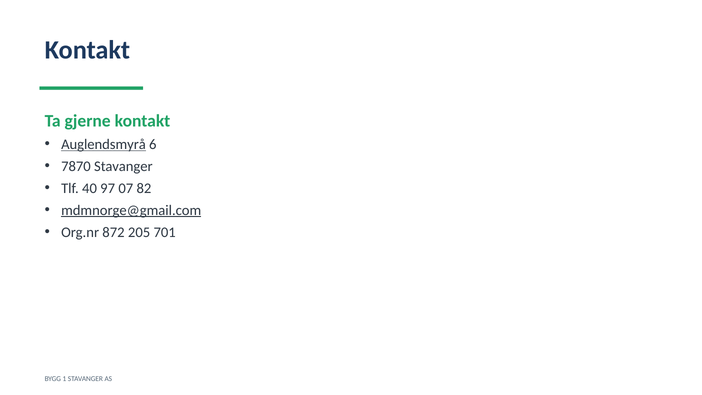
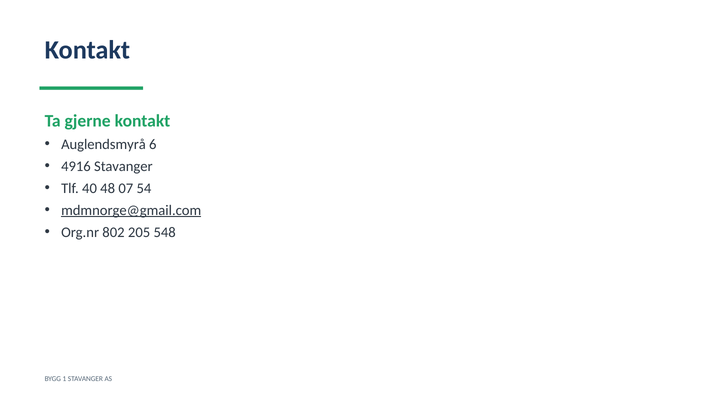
Auglendsmyrå underline: present -> none
7870: 7870 -> 4916
97: 97 -> 48
82: 82 -> 54
872: 872 -> 802
701: 701 -> 548
